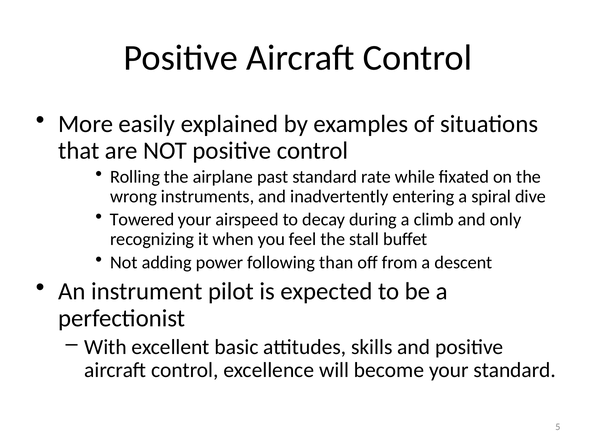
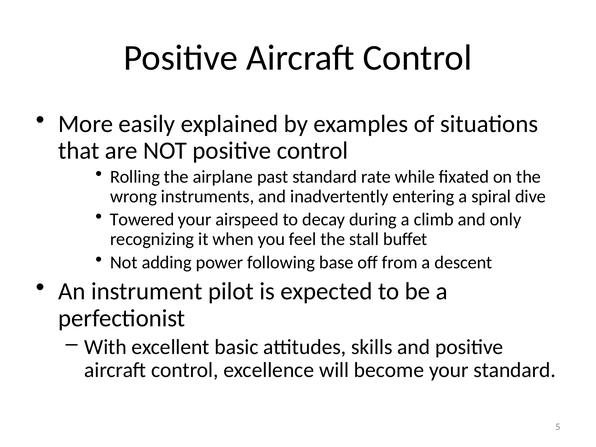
than: than -> base
